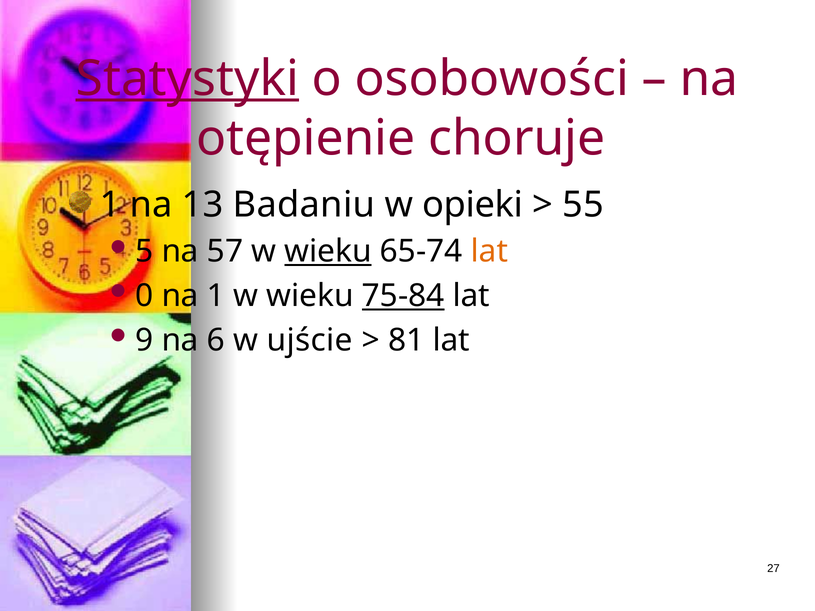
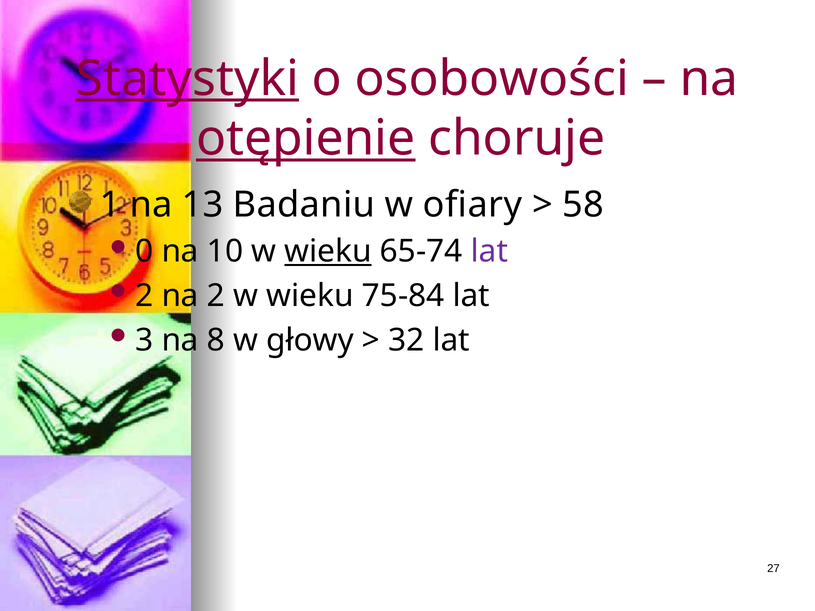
otępienie underline: none -> present
opieki: opieki -> ofiary
55: 55 -> 58
5: 5 -> 0
57: 57 -> 10
lat at (489, 252) colour: orange -> purple
0 at (144, 296): 0 -> 2
na 1: 1 -> 2
75-84 underline: present -> none
9: 9 -> 3
6: 6 -> 8
ujście: ujście -> głowy
81: 81 -> 32
